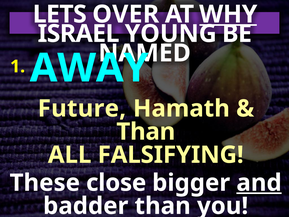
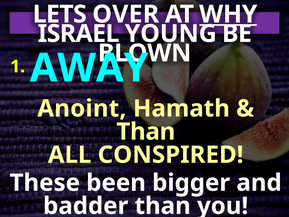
NAMED: NAMED -> BLOWN
Future: Future -> Anoint
FALSIFYING: FALSIFYING -> CONSPIRED
close: close -> been
and underline: present -> none
